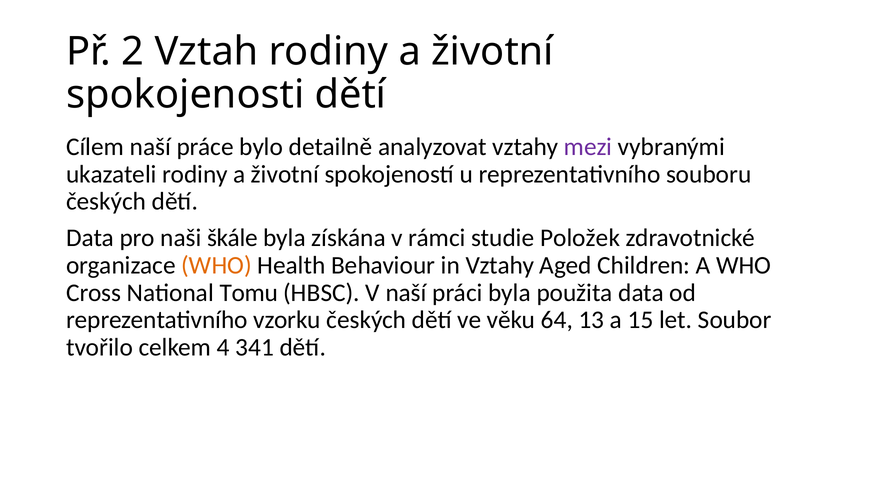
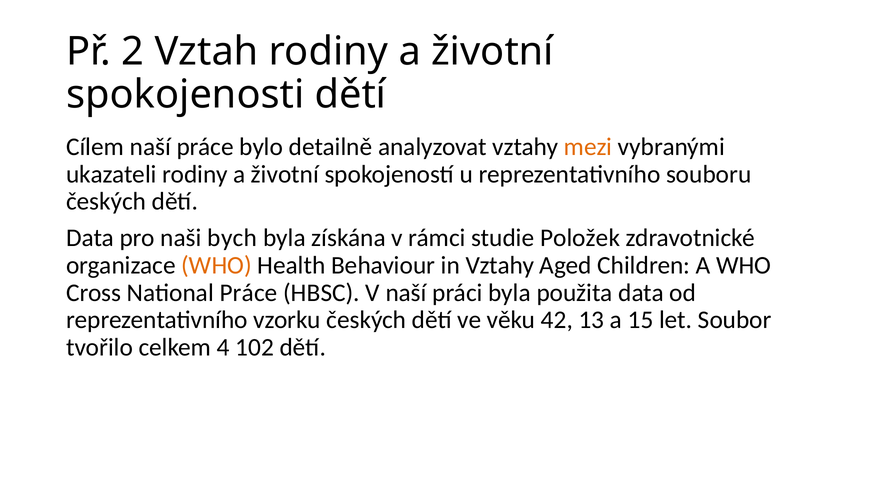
mezi colour: purple -> orange
škále: škále -> bych
National Tomu: Tomu -> Práce
64: 64 -> 42
341: 341 -> 102
